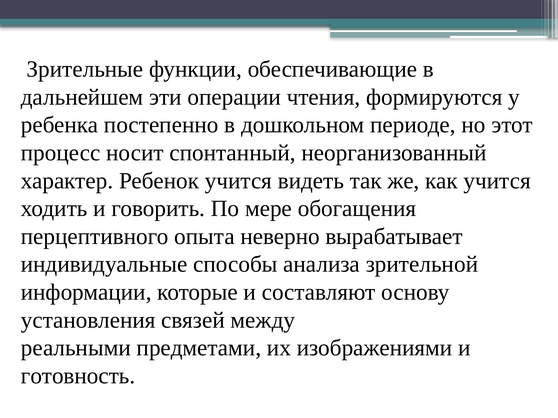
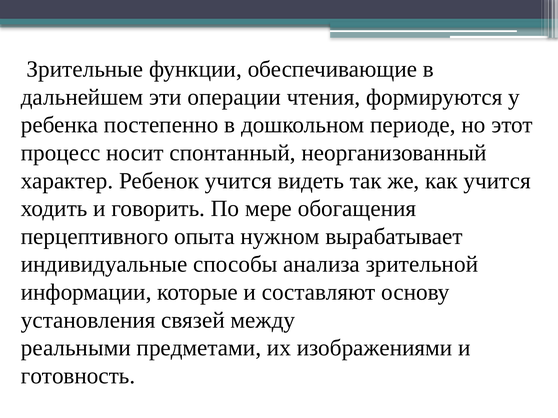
неверно: неверно -> нужном
